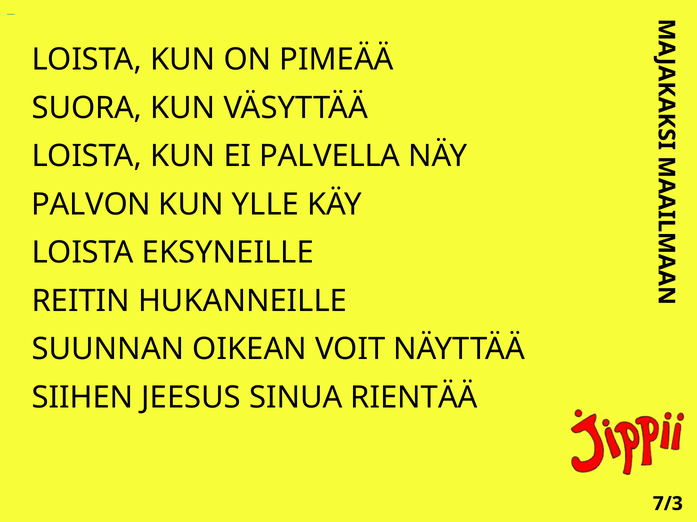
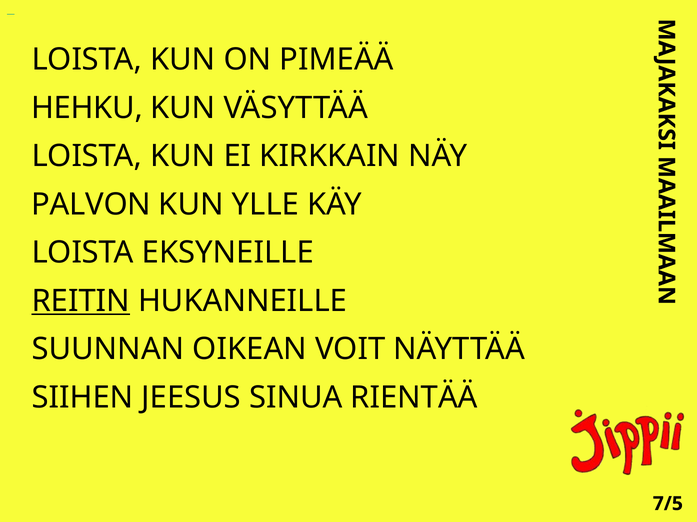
SUORA: SUORA -> HEHKU
PALVELLA: PALVELLA -> KIRKKAIN
REITIN underline: none -> present
7/3: 7/3 -> 7/5
